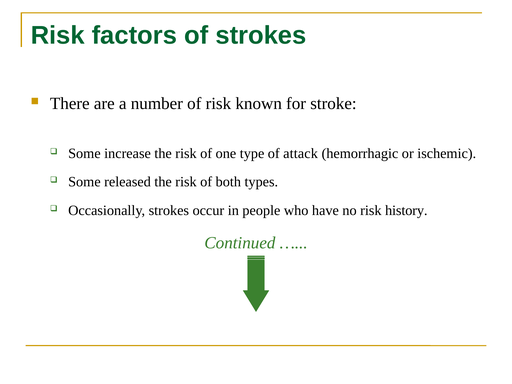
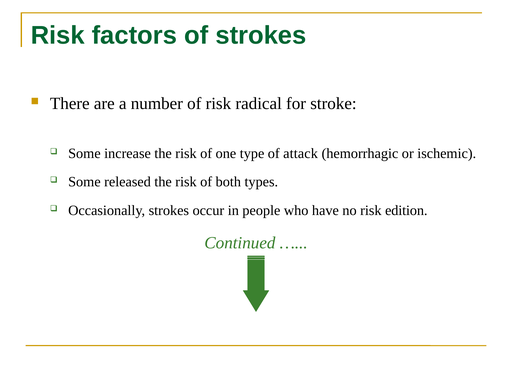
known: known -> radical
history: history -> edition
